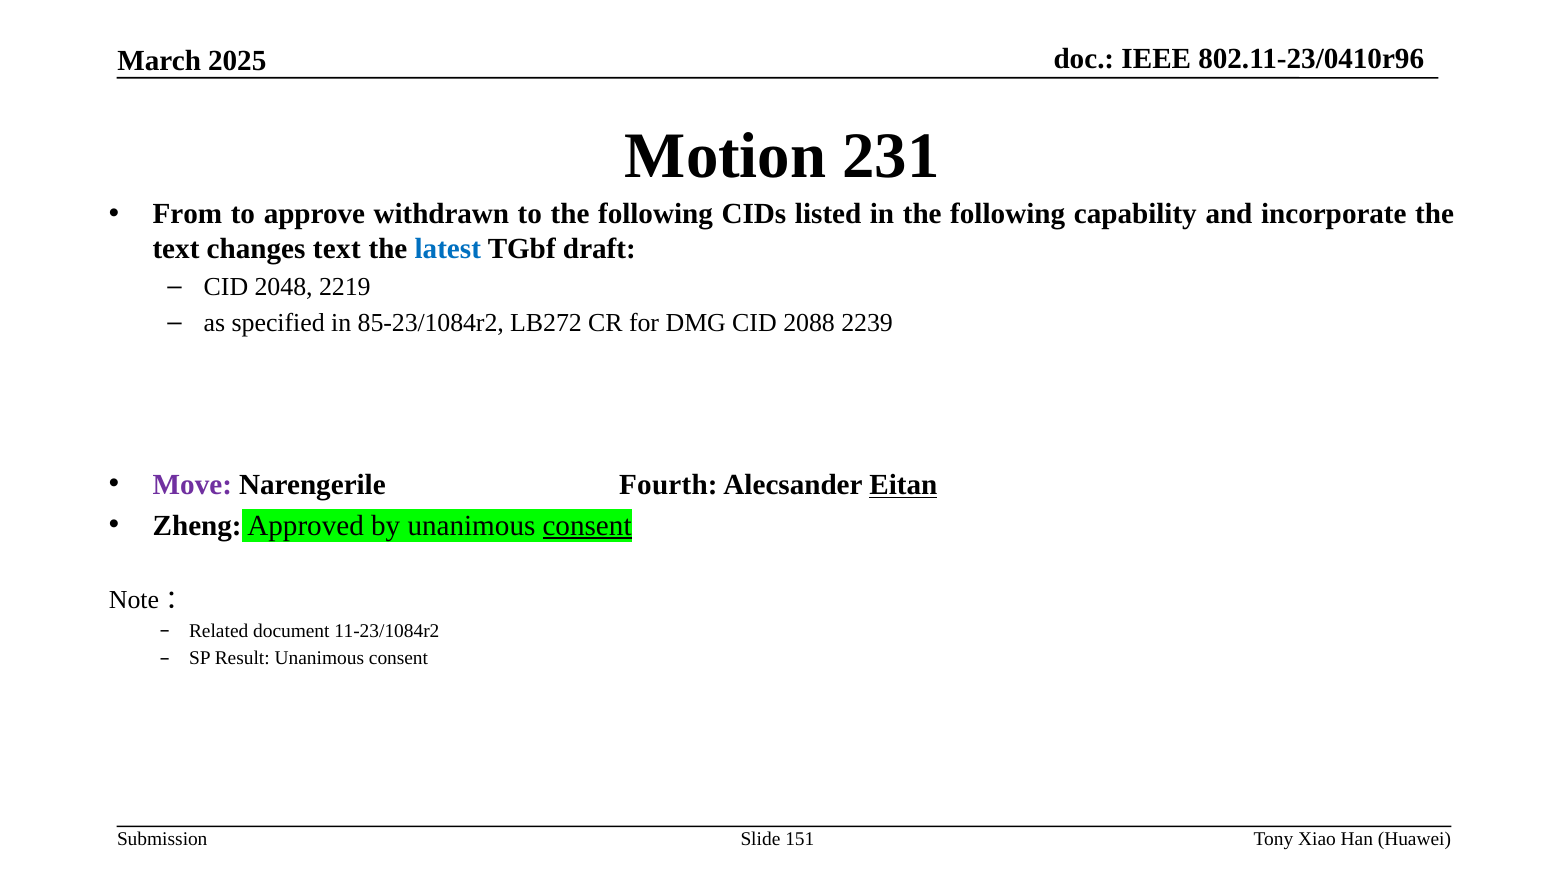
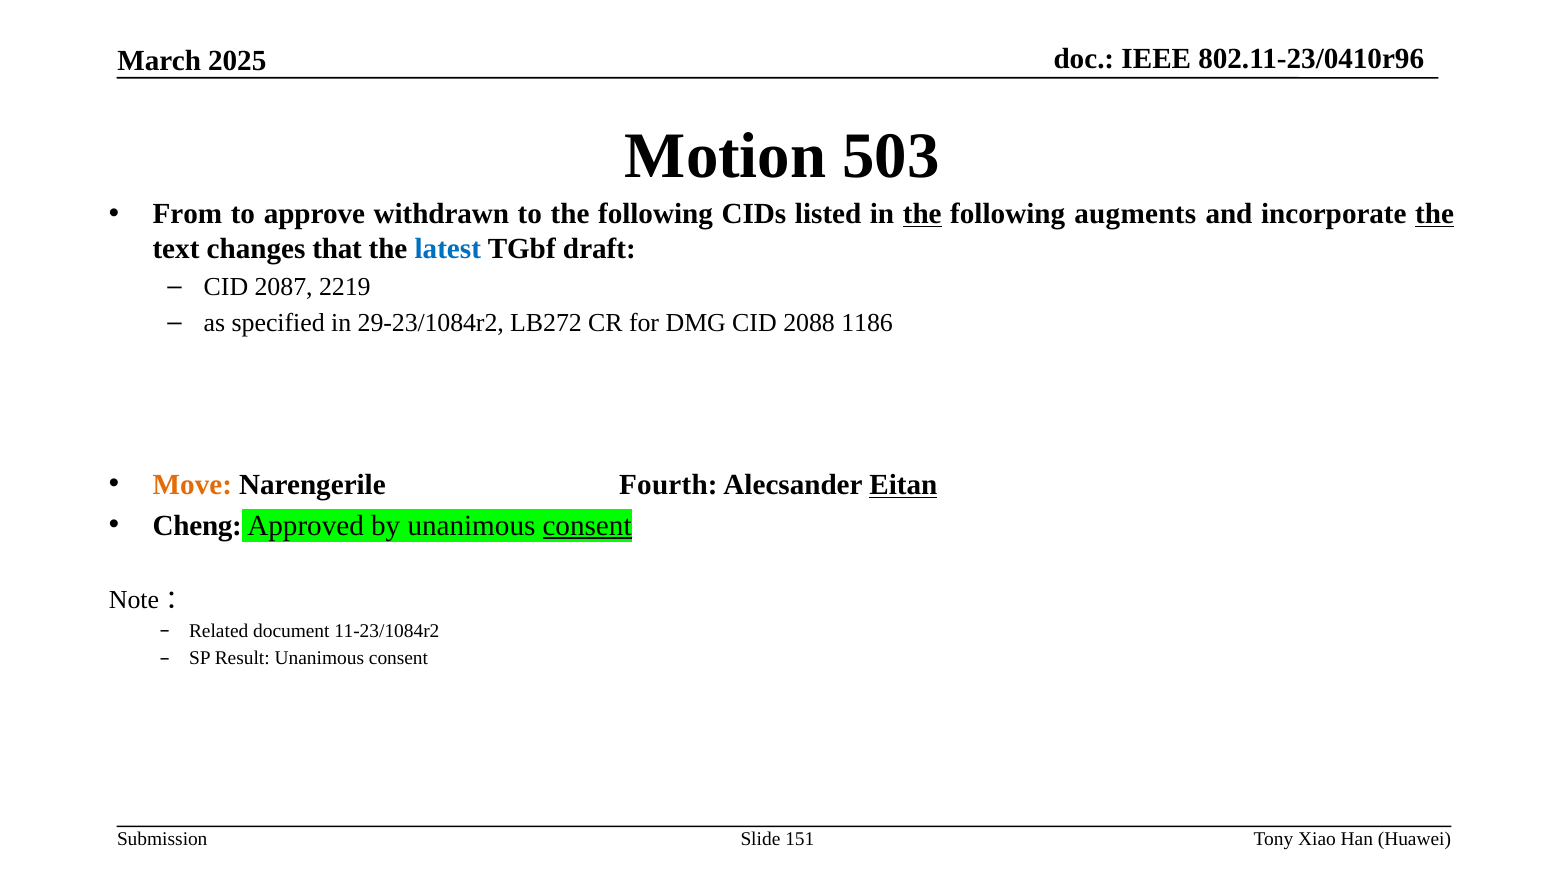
231: 231 -> 503
the at (922, 214) underline: none -> present
capability: capability -> augments
the at (1435, 214) underline: none -> present
changes text: text -> that
2048: 2048 -> 2087
85-23/1084r2: 85-23/1084r2 -> 29-23/1084r2
2239: 2239 -> 1186
Move colour: purple -> orange
Zheng: Zheng -> Cheng
